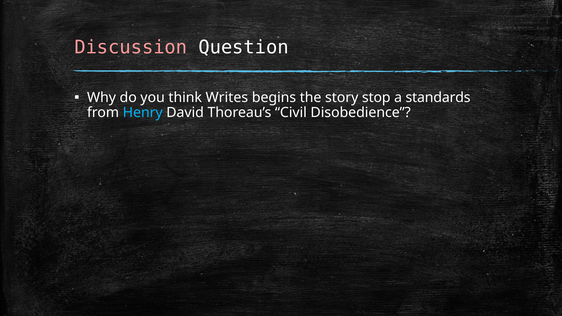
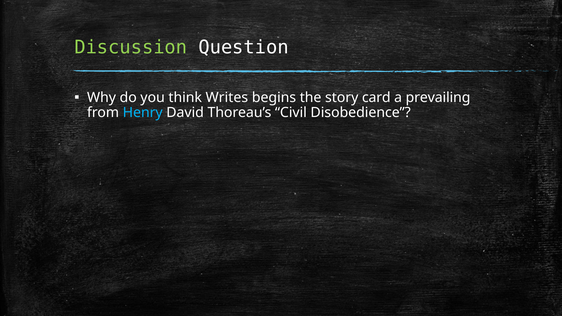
Discussion colour: pink -> light green
stop: stop -> card
standards: standards -> prevailing
